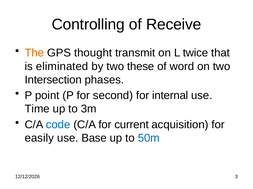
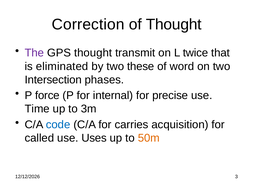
Controlling: Controlling -> Correction
of Receive: Receive -> Thought
The colour: orange -> purple
point: point -> force
second: second -> internal
internal: internal -> precise
current: current -> carries
easily: easily -> called
Base: Base -> Uses
50m colour: blue -> orange
